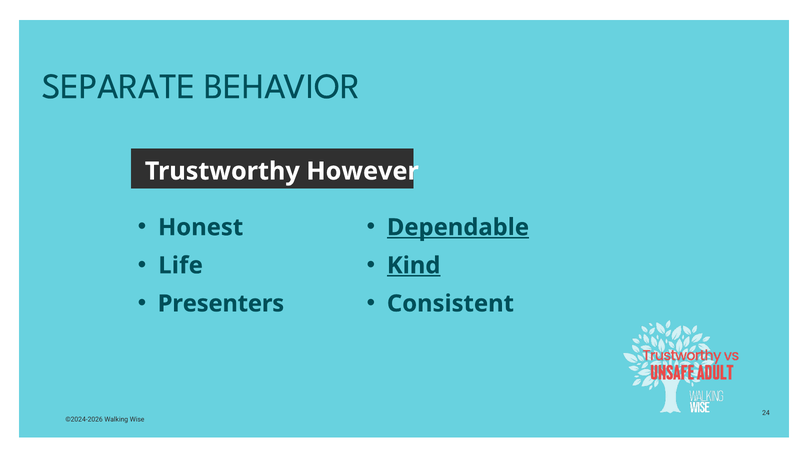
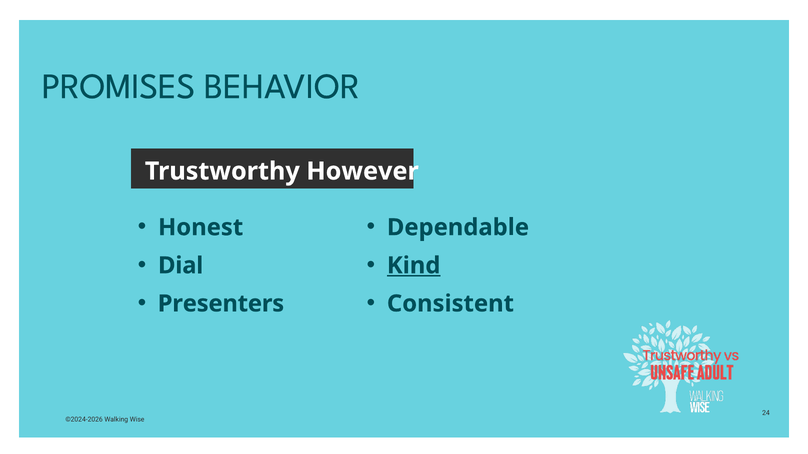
SEPARATE: SEPARATE -> PROMISES
Dependable underline: present -> none
Life: Life -> Dial
